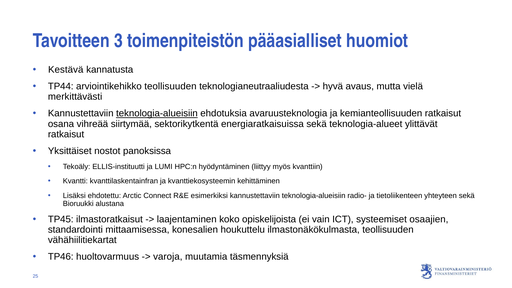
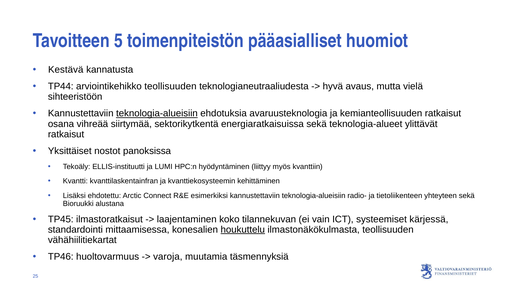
3: 3 -> 5
merkittävästi: merkittävästi -> sihteeristöön
opiskelijoista: opiskelijoista -> tilannekuvan
osaajien: osaajien -> kärjessä
houkuttelu underline: none -> present
